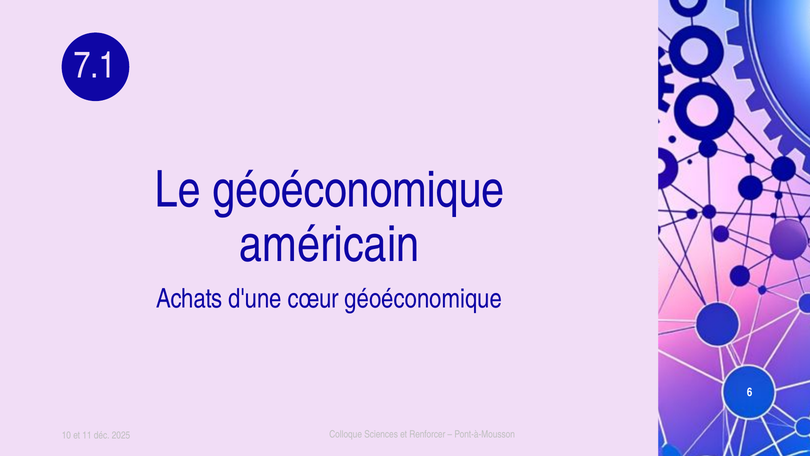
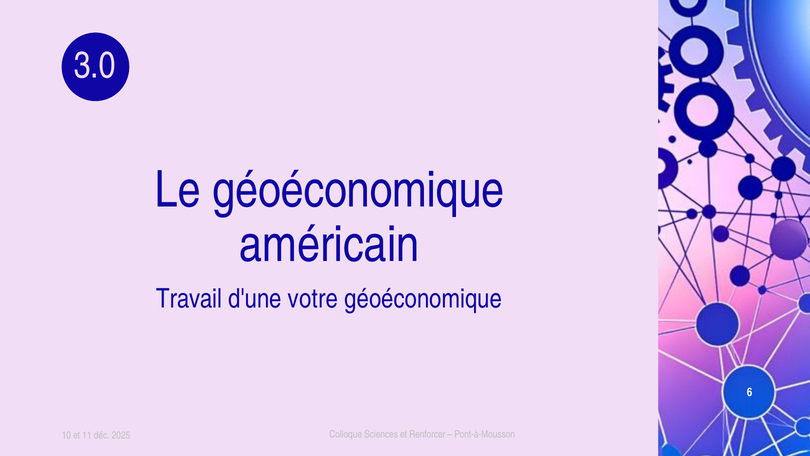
7.1: 7.1 -> 3.0
Achats: Achats -> Travail
cœur: cœur -> votre
